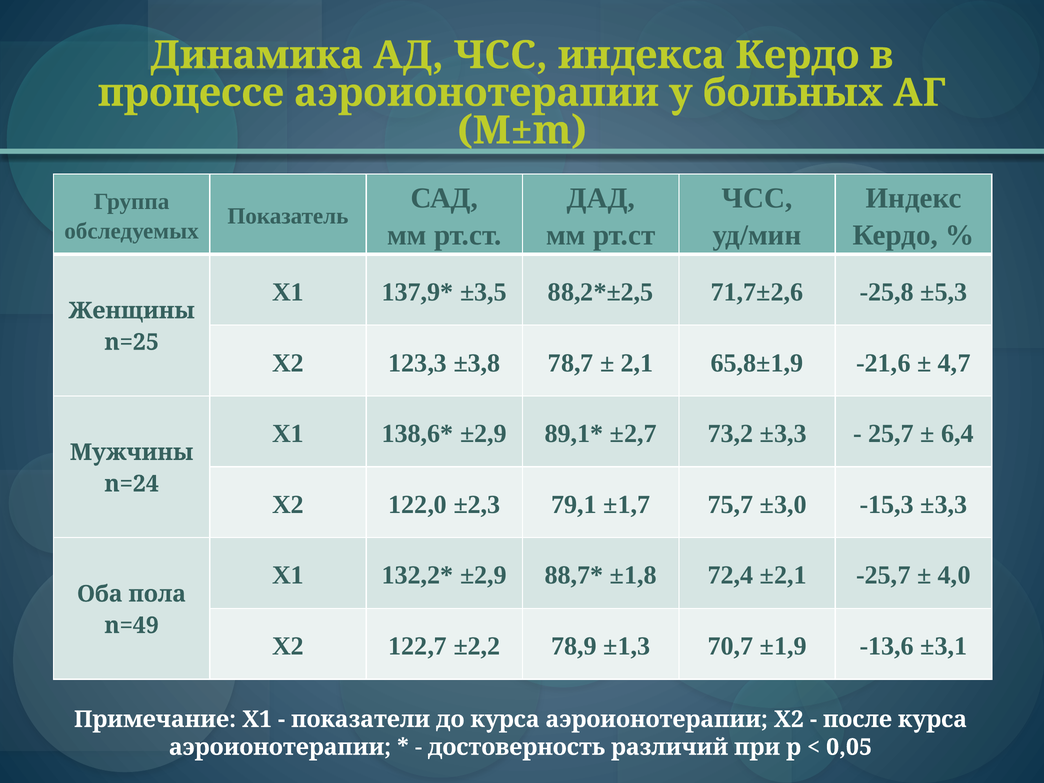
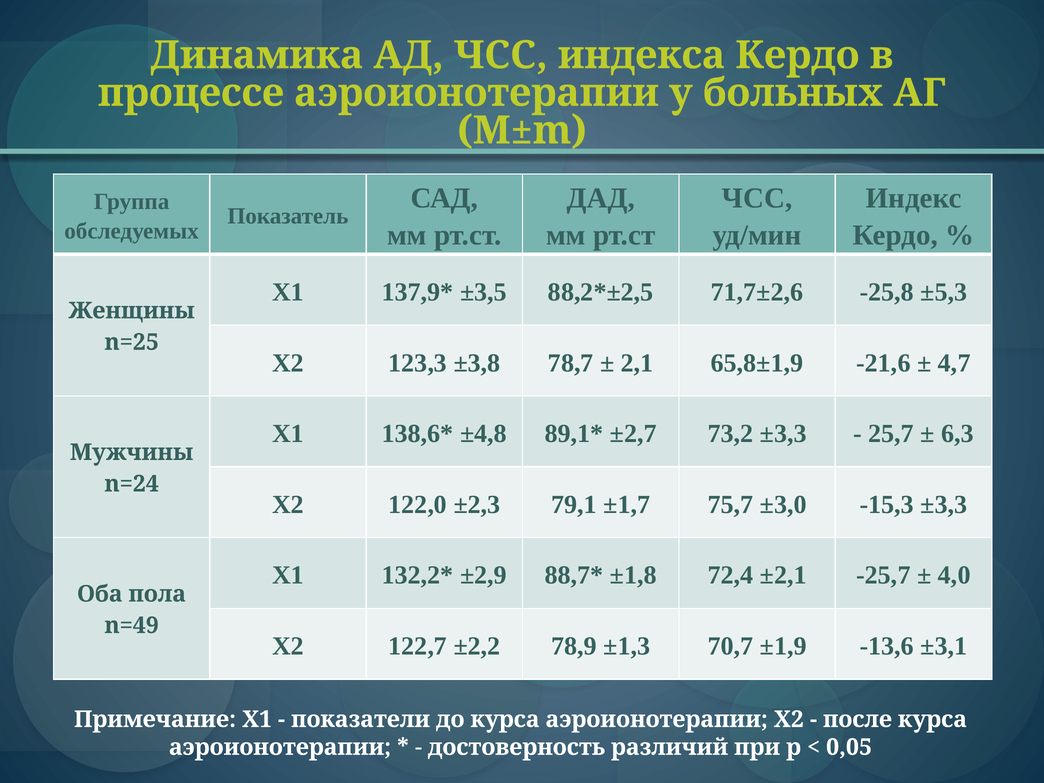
±2,9 at (483, 434): ±2,9 -> ±4,8
6,4: 6,4 -> 6,3
